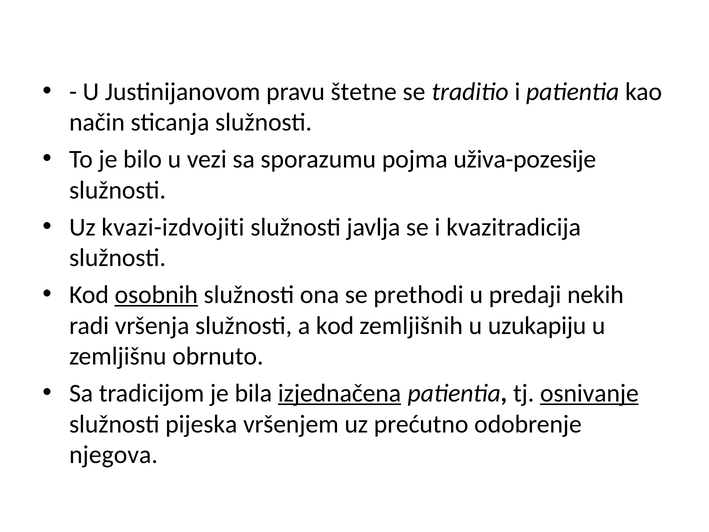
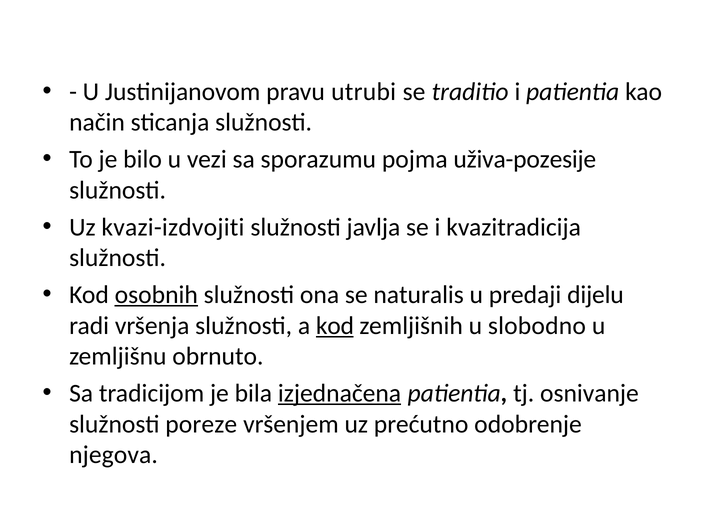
štetne: štetne -> utrubi
prethodi: prethodi -> naturalis
nekih: nekih -> dijelu
kod at (335, 325) underline: none -> present
uzukapiju: uzukapiju -> slobodno
osnivanje underline: present -> none
pijeska: pijeska -> poreze
